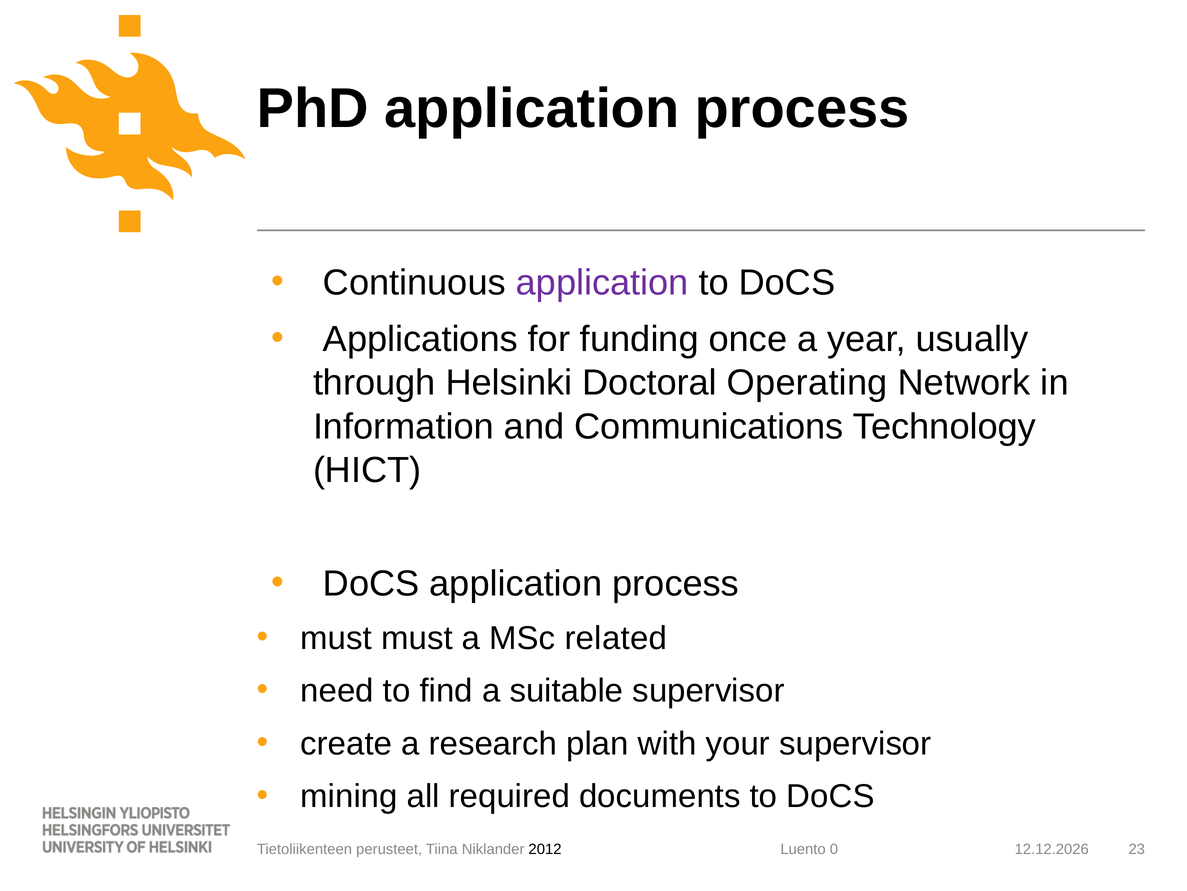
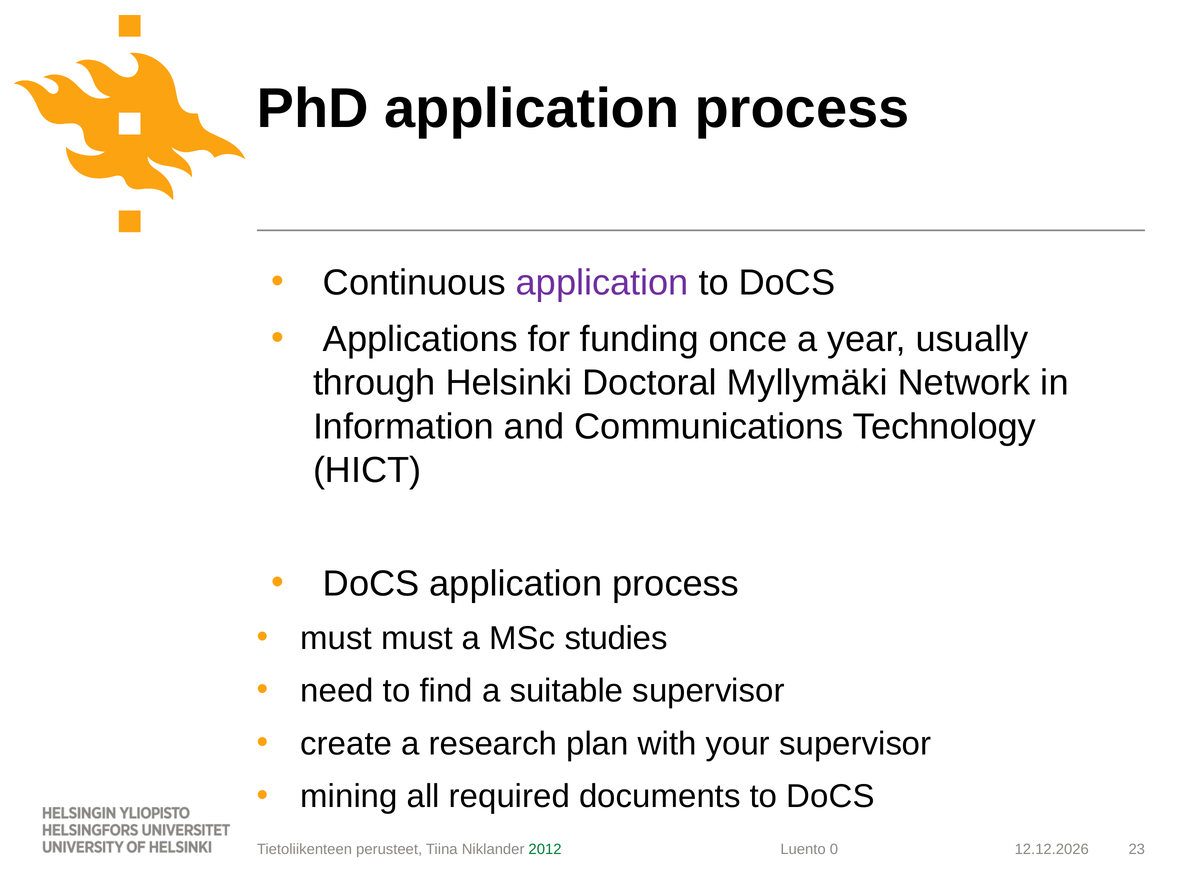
Operating: Operating -> Myllymäki
related: related -> studies
2012 colour: black -> green
